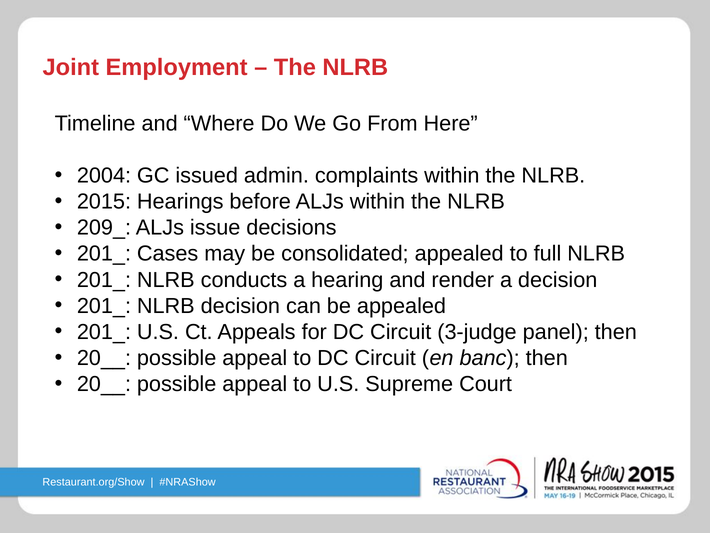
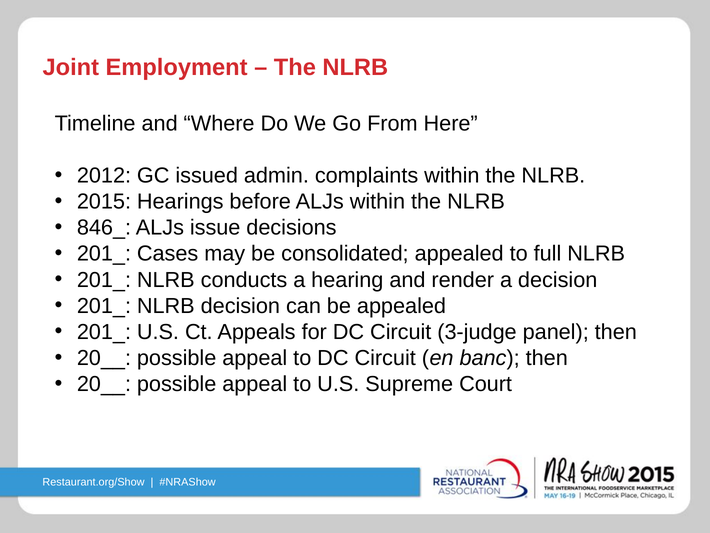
2004: 2004 -> 2012
209_: 209_ -> 846_
